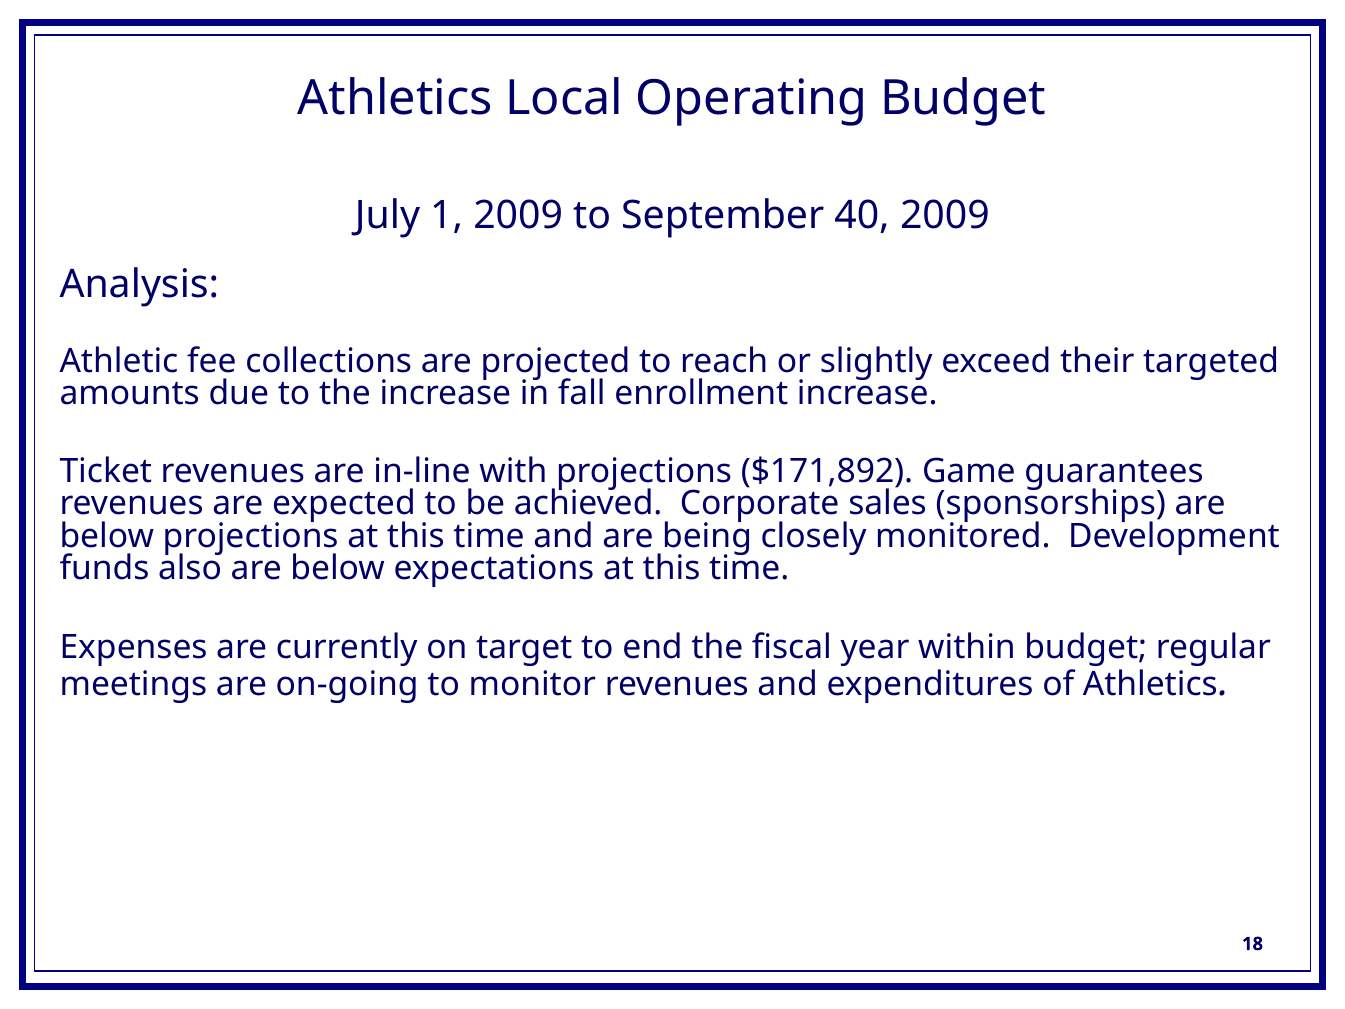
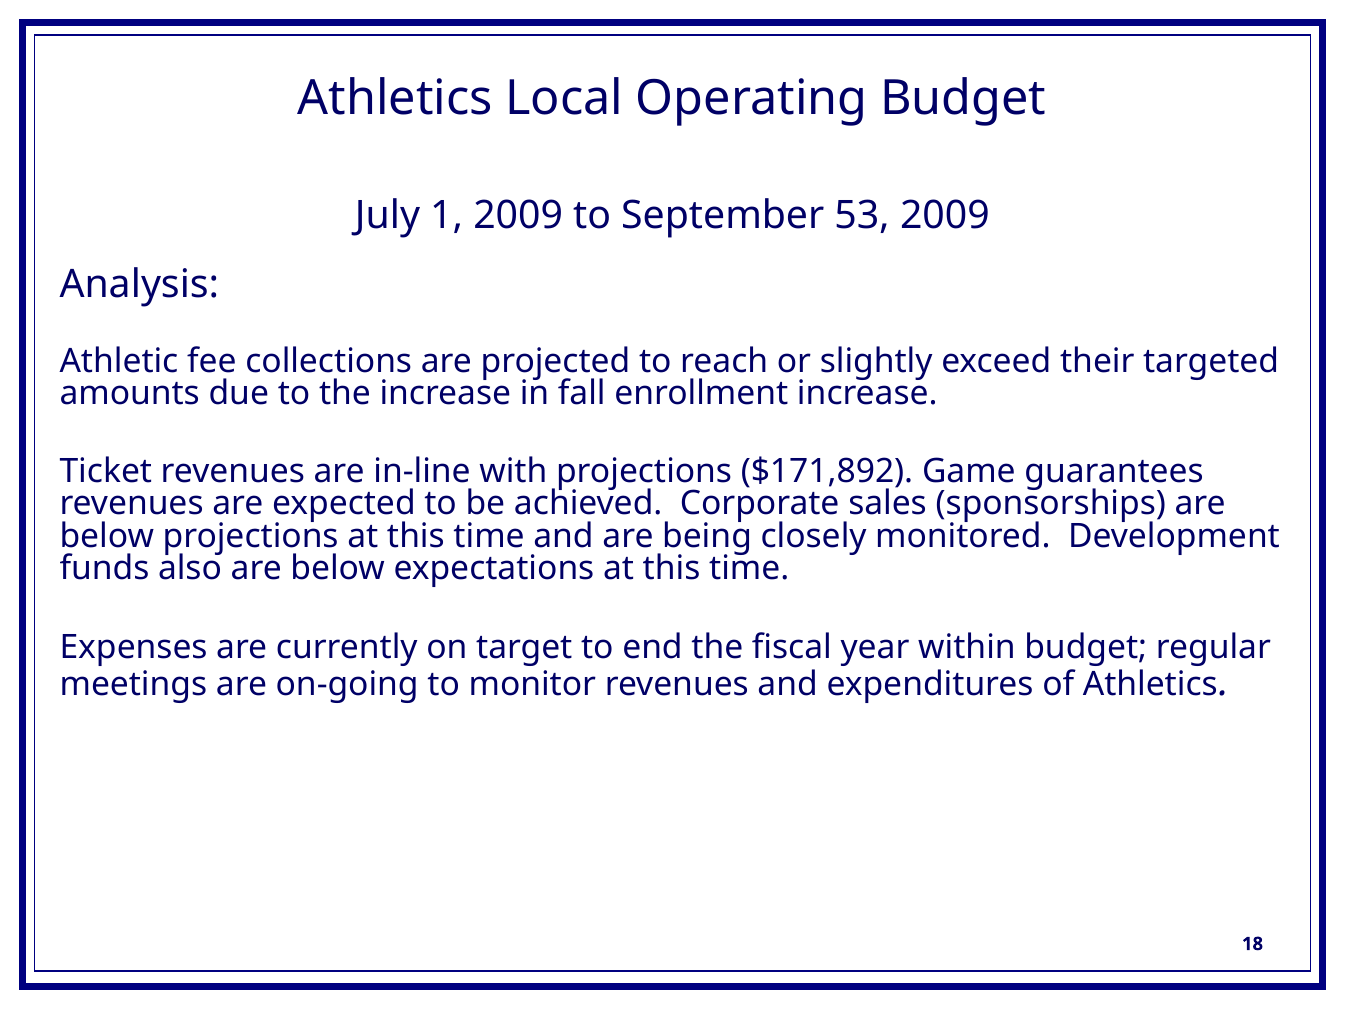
40: 40 -> 53
